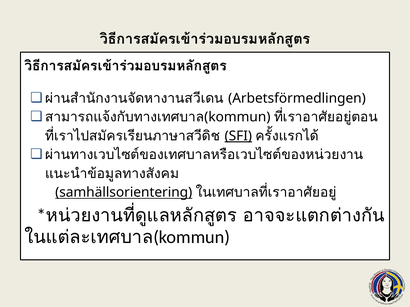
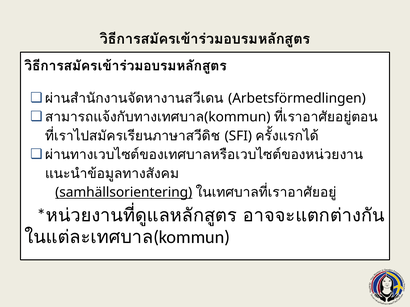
SFI underline: present -> none
